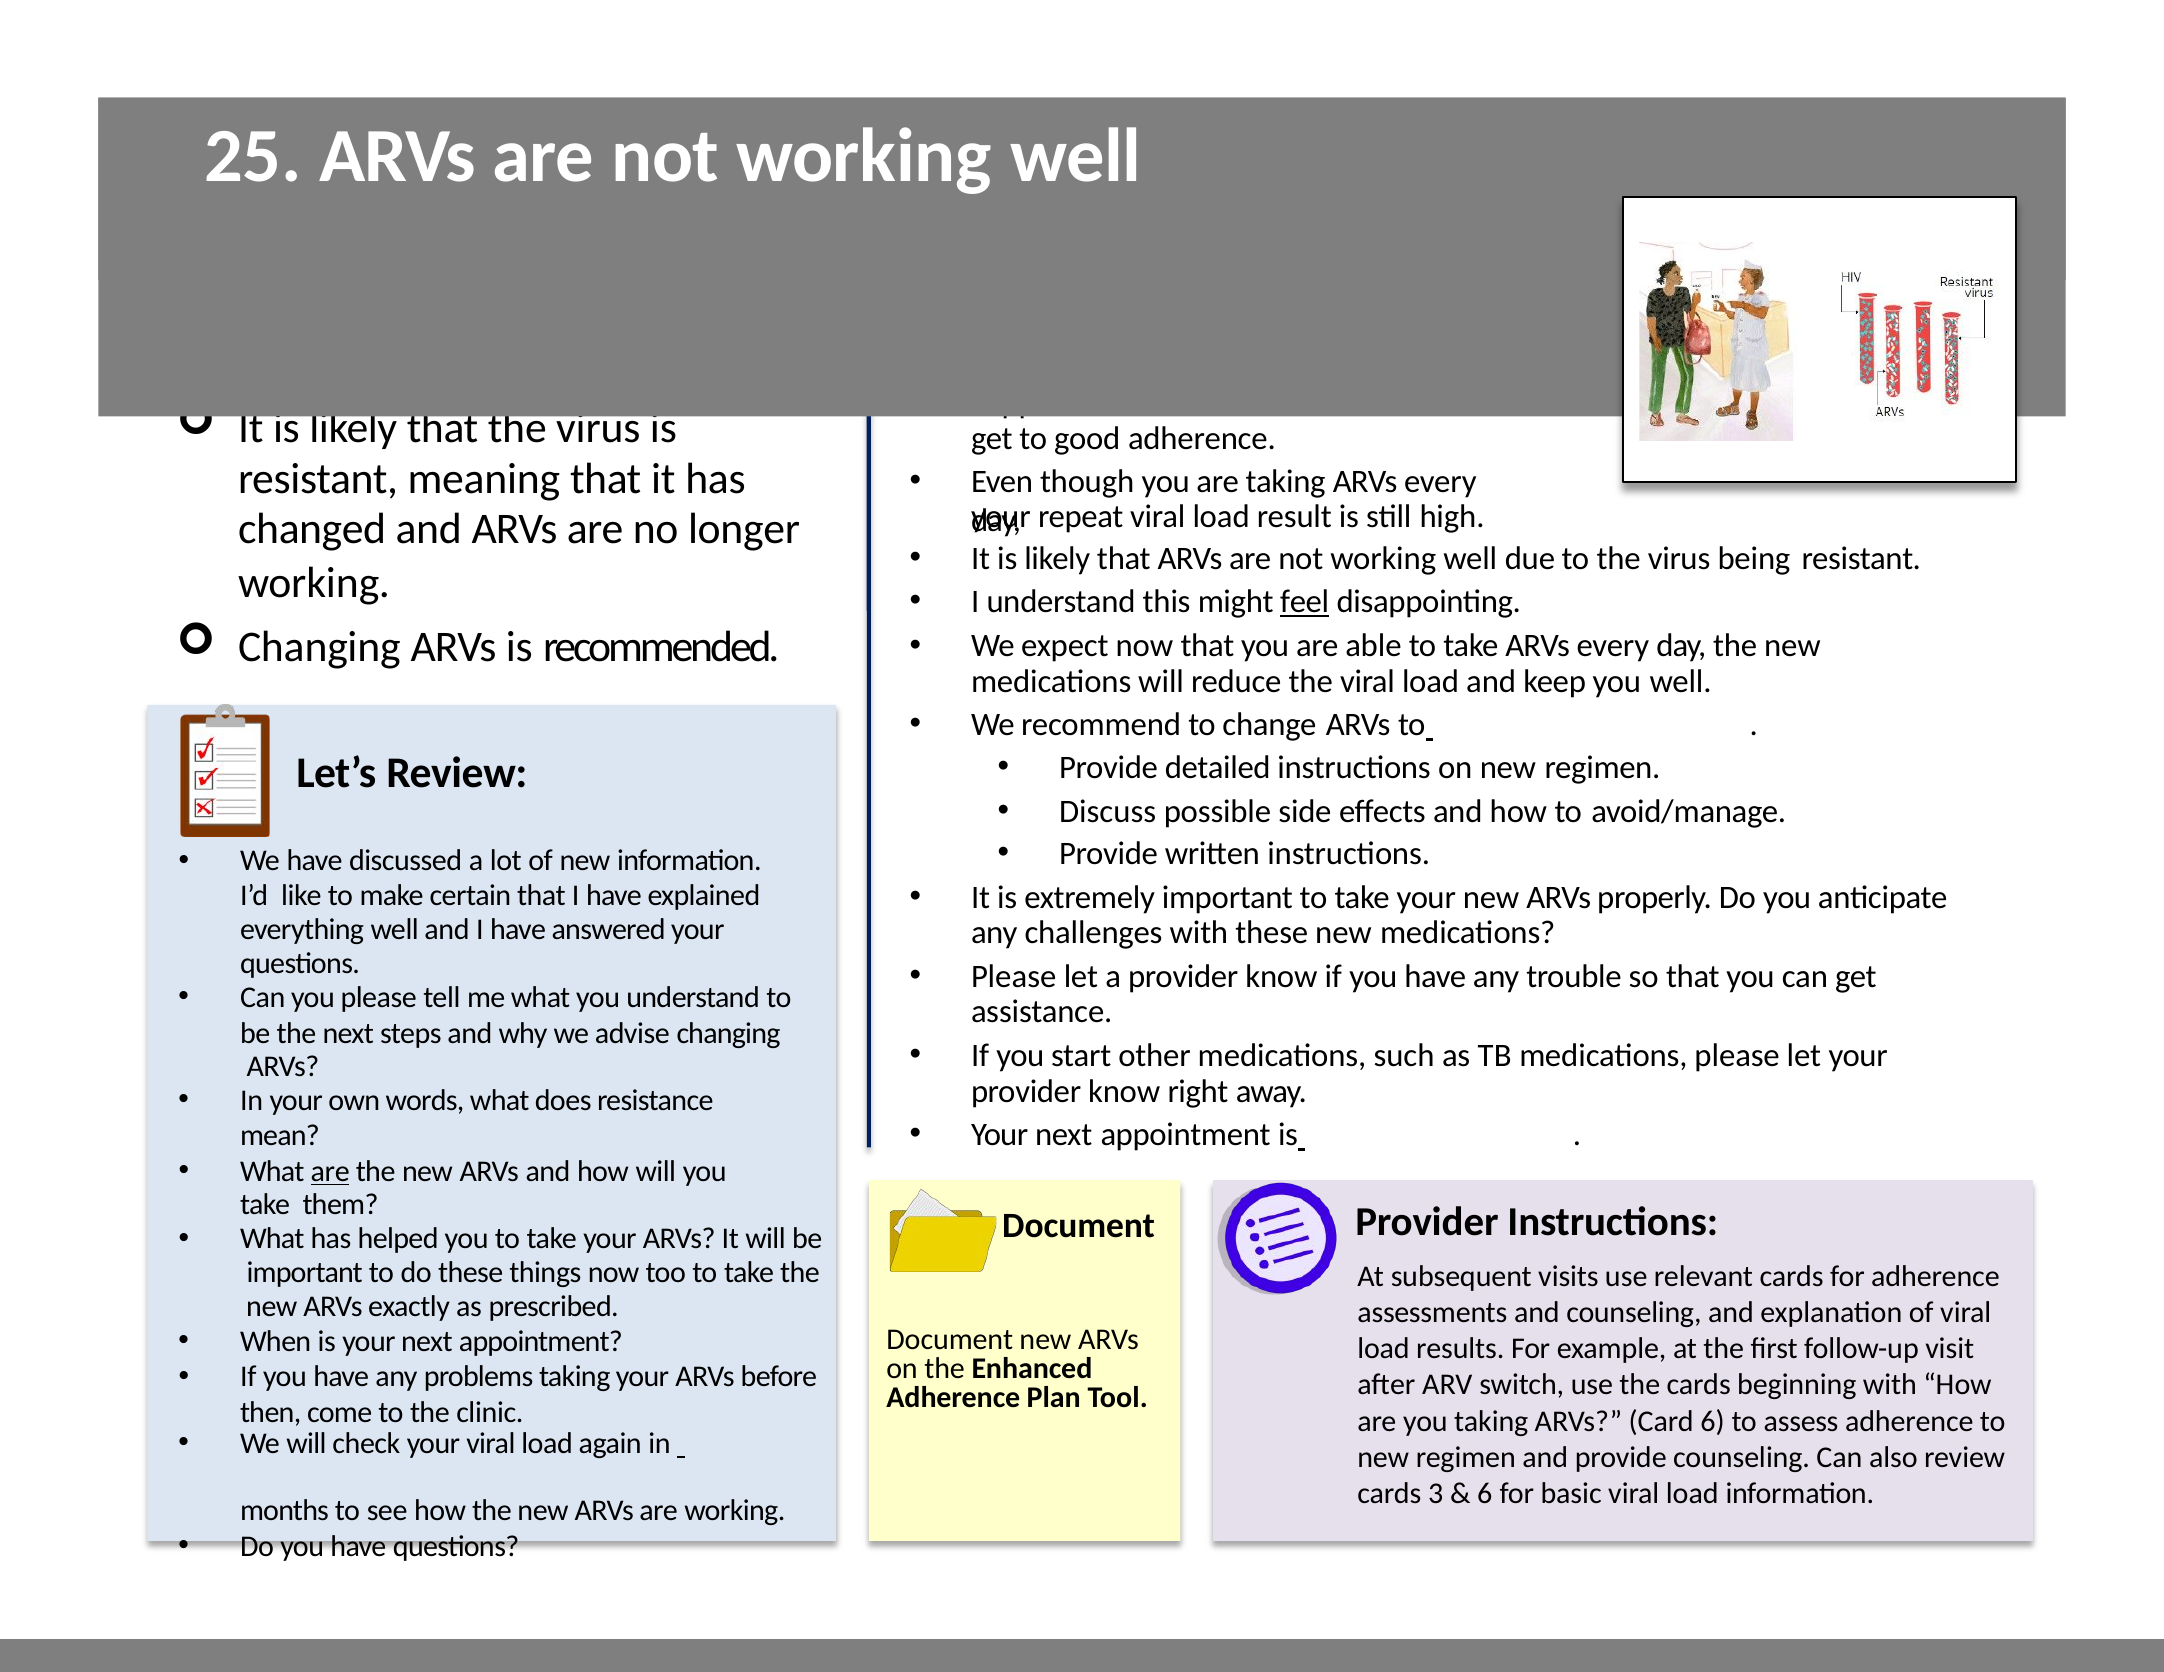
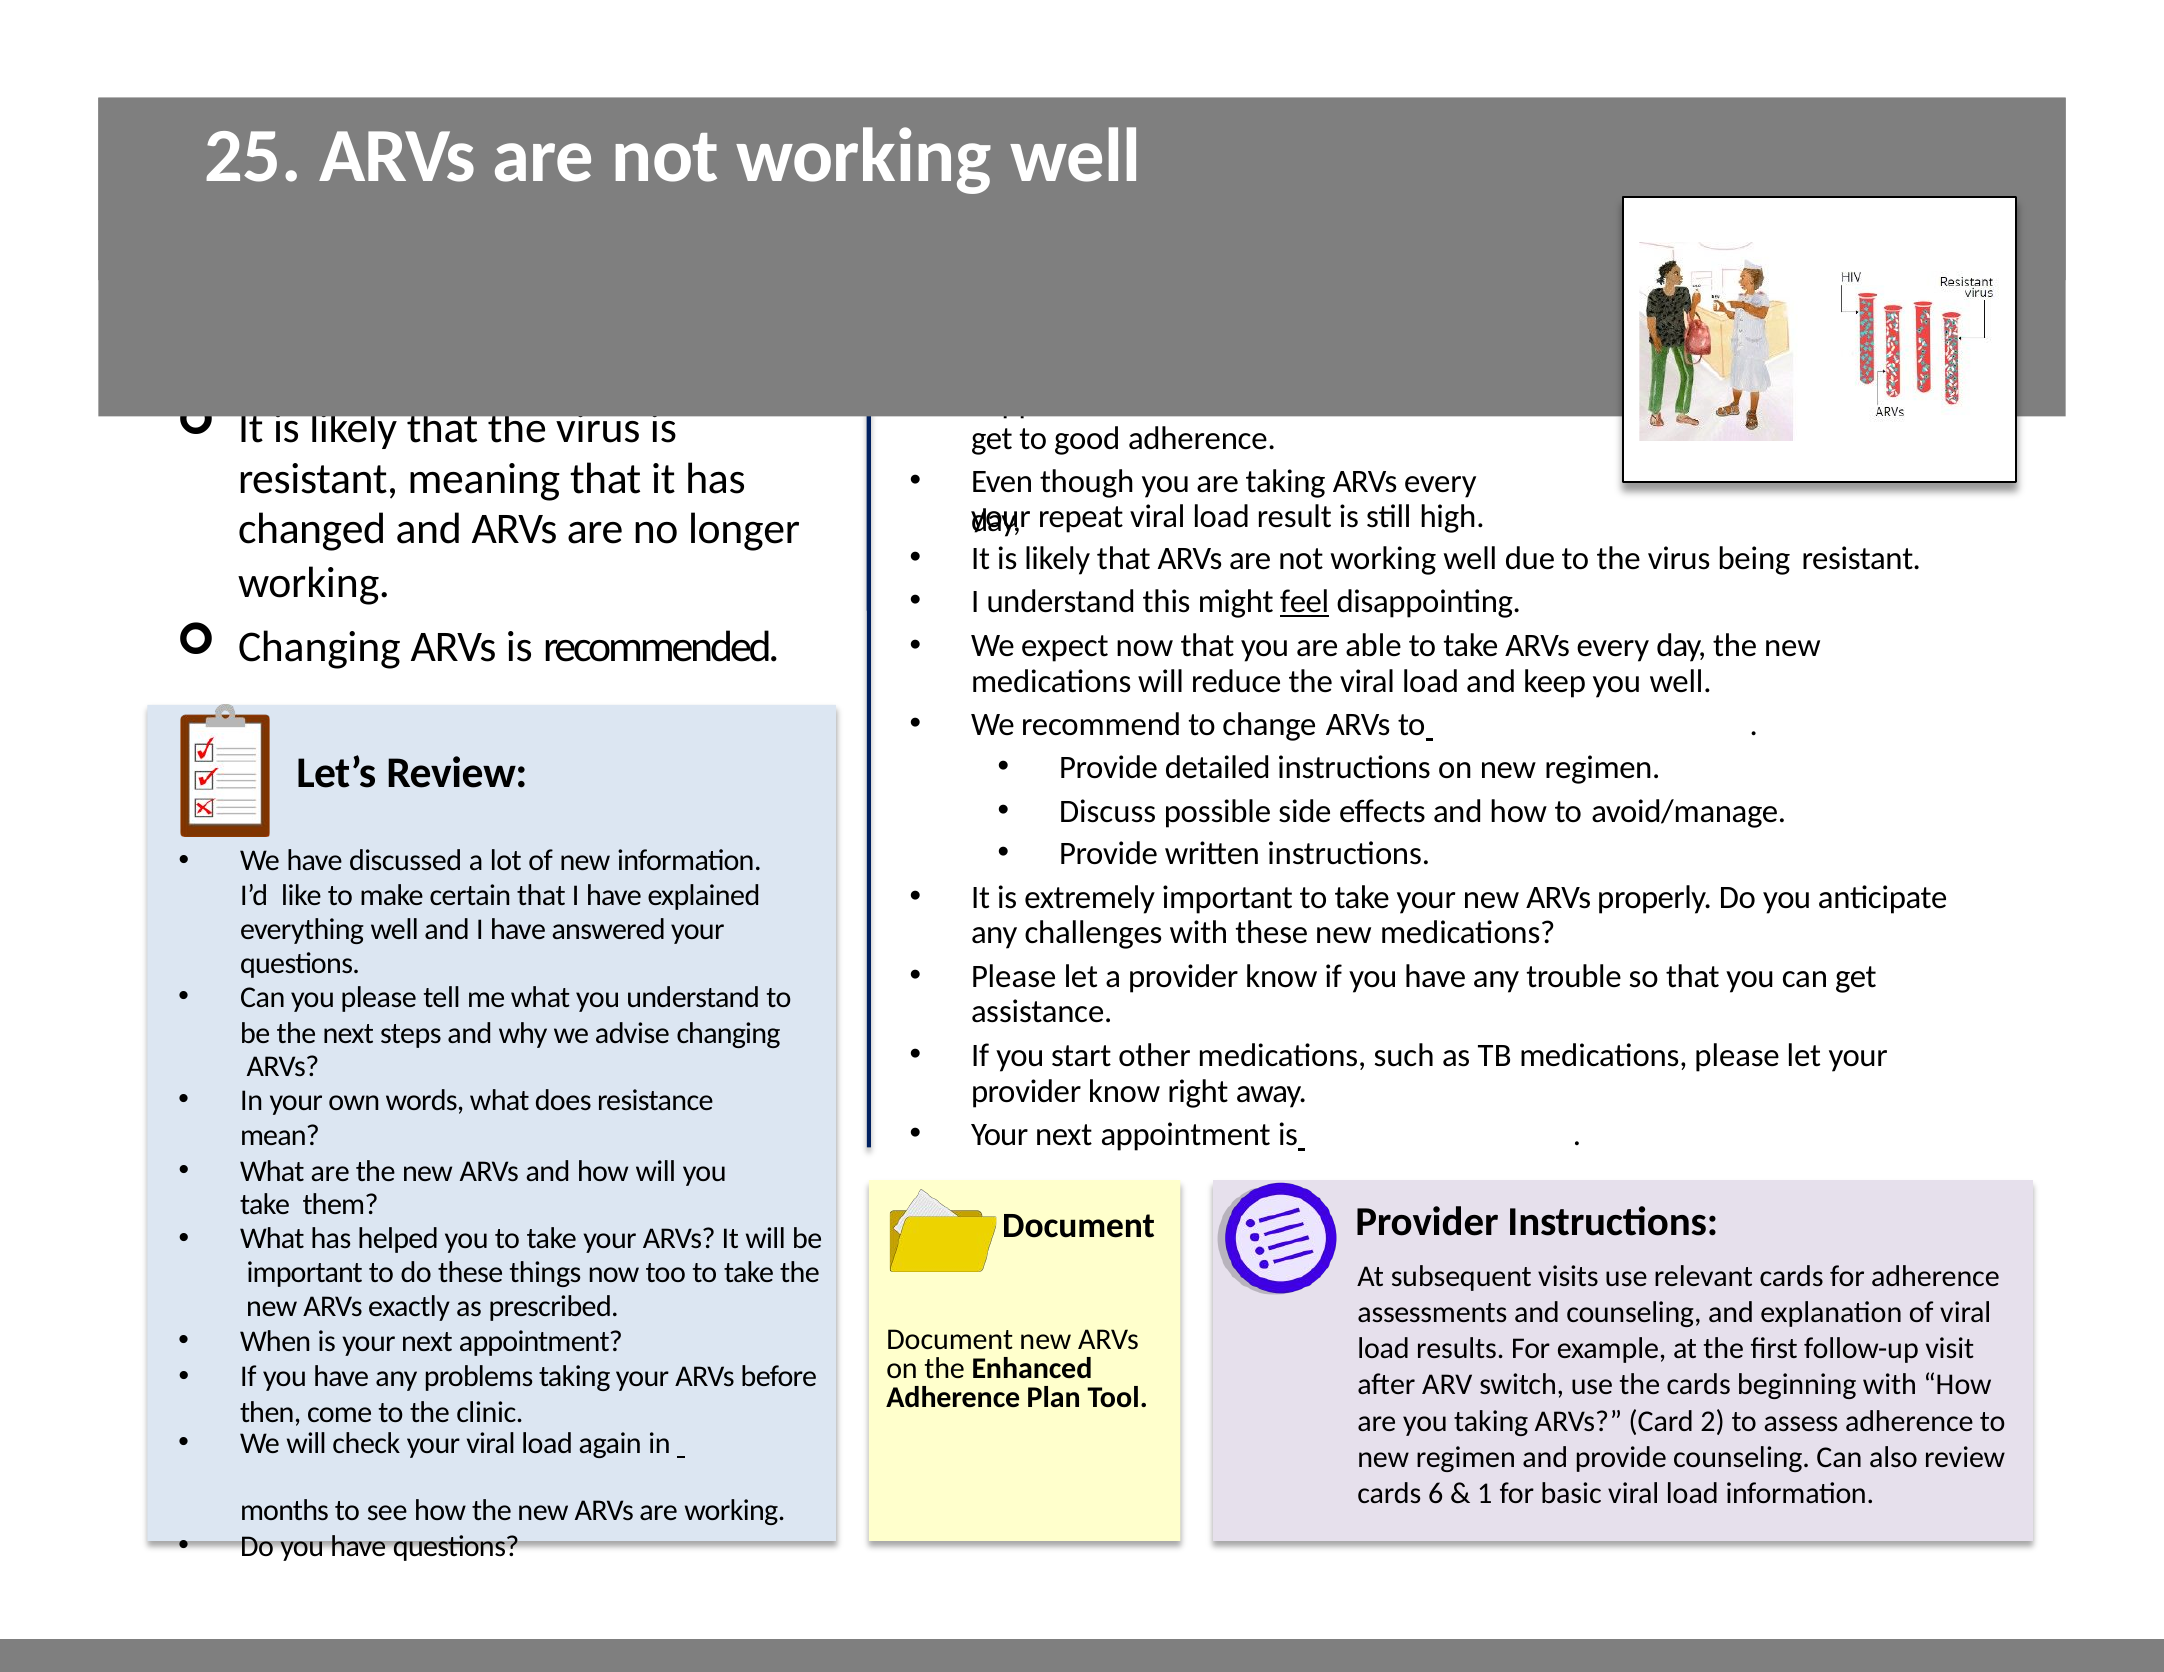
are at (330, 1172) underline: present -> none
Card 6: 6 -> 2
3: 3 -> 6
6 at (1485, 1493): 6 -> 1
